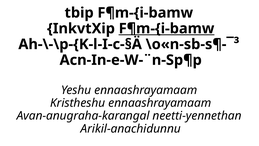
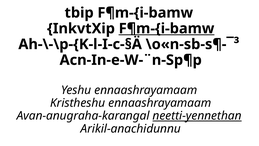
neetti-yennethan underline: none -> present
